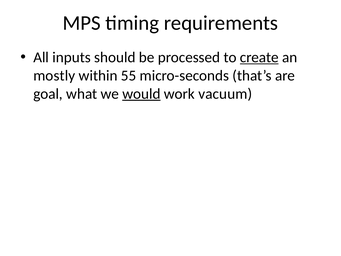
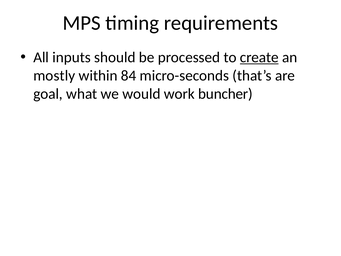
55: 55 -> 84
would underline: present -> none
vacuum: vacuum -> buncher
